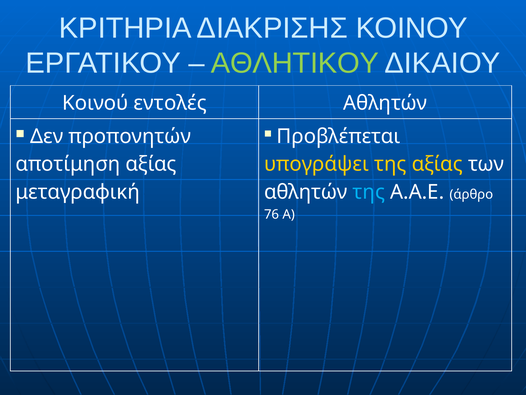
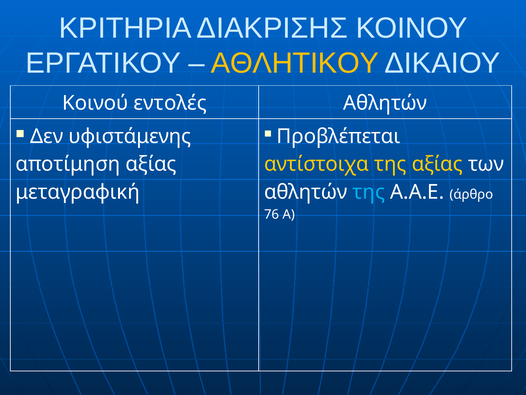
ΑΘΛΗΤΙΚΟΥ colour: light green -> yellow
προπονητών: προπονητών -> υφιστάμενης
υπογράψει: υπογράψει -> αντίστοιχα
